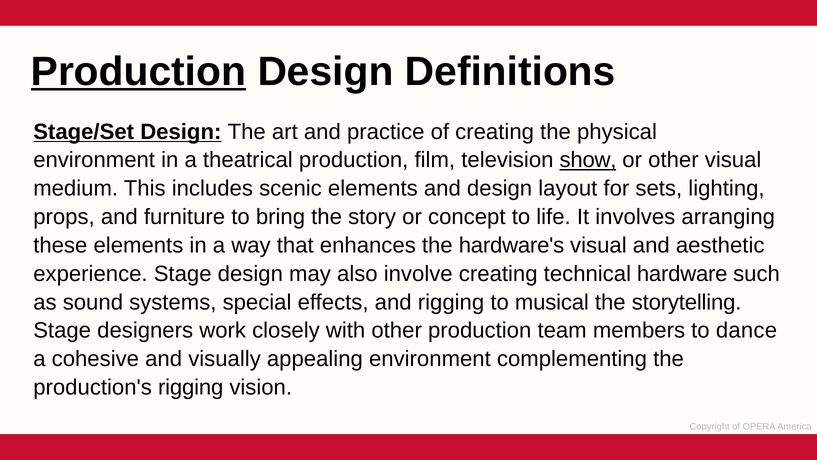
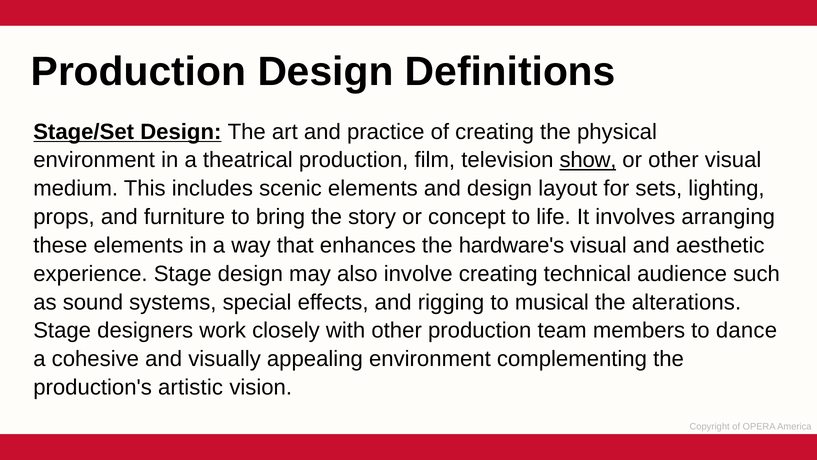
Production at (138, 72) underline: present -> none
hardware: hardware -> audience
storytelling: storytelling -> alterations
production's rigging: rigging -> artistic
